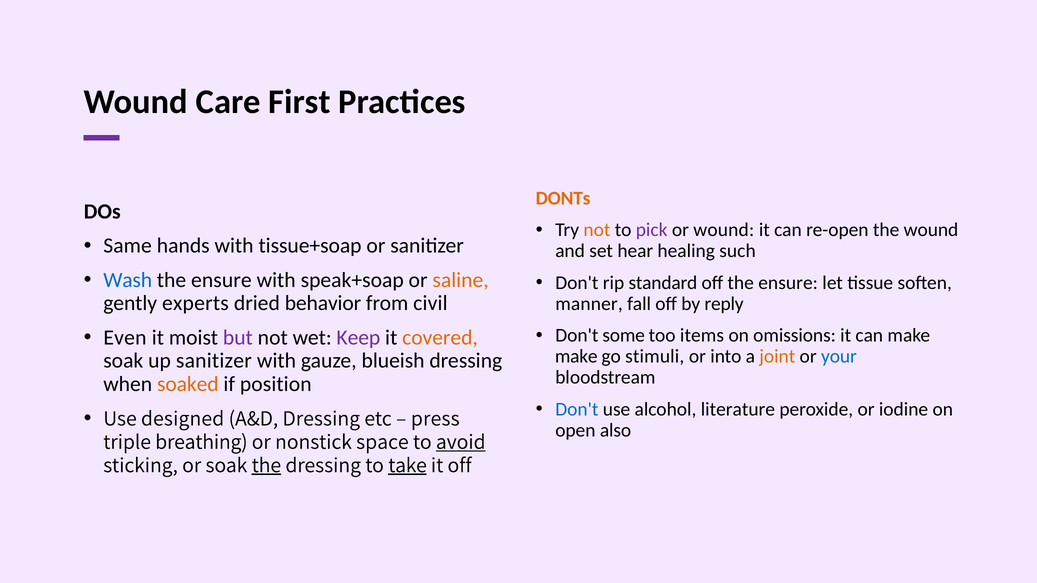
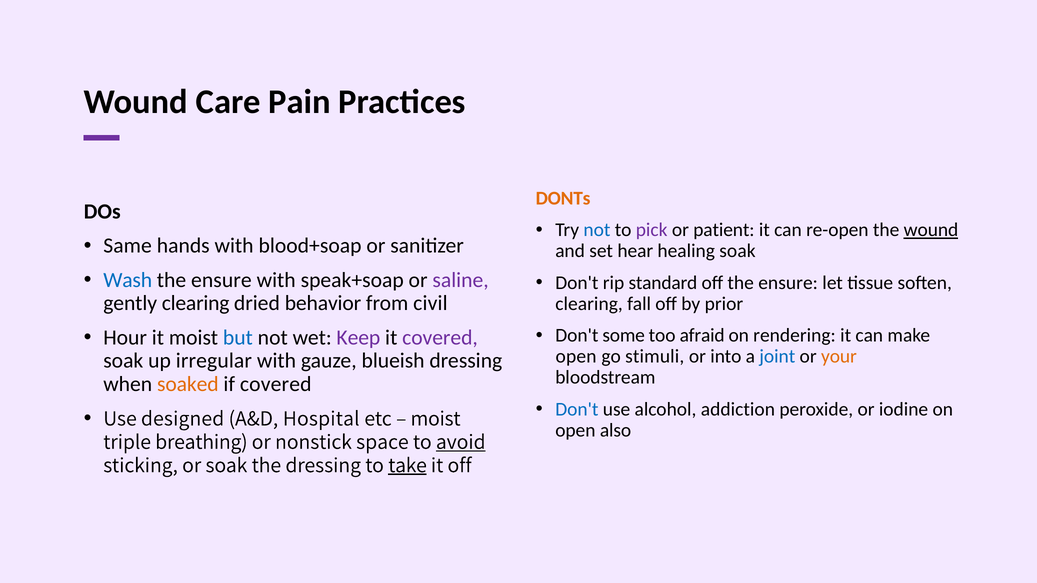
First: First -> Pain
not at (597, 230) colour: orange -> blue
or wound: wound -> patient
wound at (931, 230) underline: none -> present
tissue+soap: tissue+soap -> blood+soap
healing such: such -> soak
saline colour: orange -> purple
gently experts: experts -> clearing
manner at (589, 304): manner -> clearing
reply: reply -> prior
items: items -> afraid
omissions: omissions -> rendering
Even: Even -> Hour
but colour: purple -> blue
covered at (440, 338) colour: orange -> purple
make at (576, 357): make -> open
joint colour: orange -> blue
your colour: blue -> orange
up sanitizer: sanitizer -> irregular
if position: position -> covered
literature: literature -> addiction
A&D Dressing: Dressing -> Hospital
press at (435, 419): press -> moist
the at (266, 465) underline: present -> none
